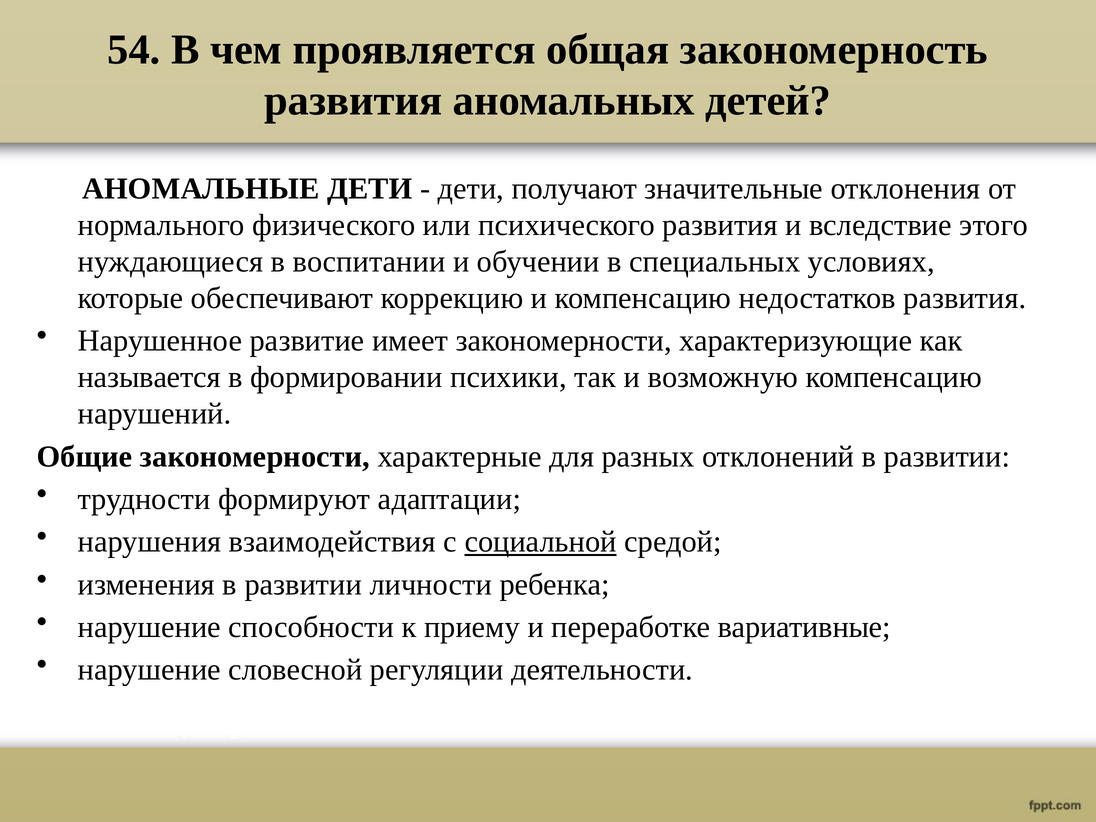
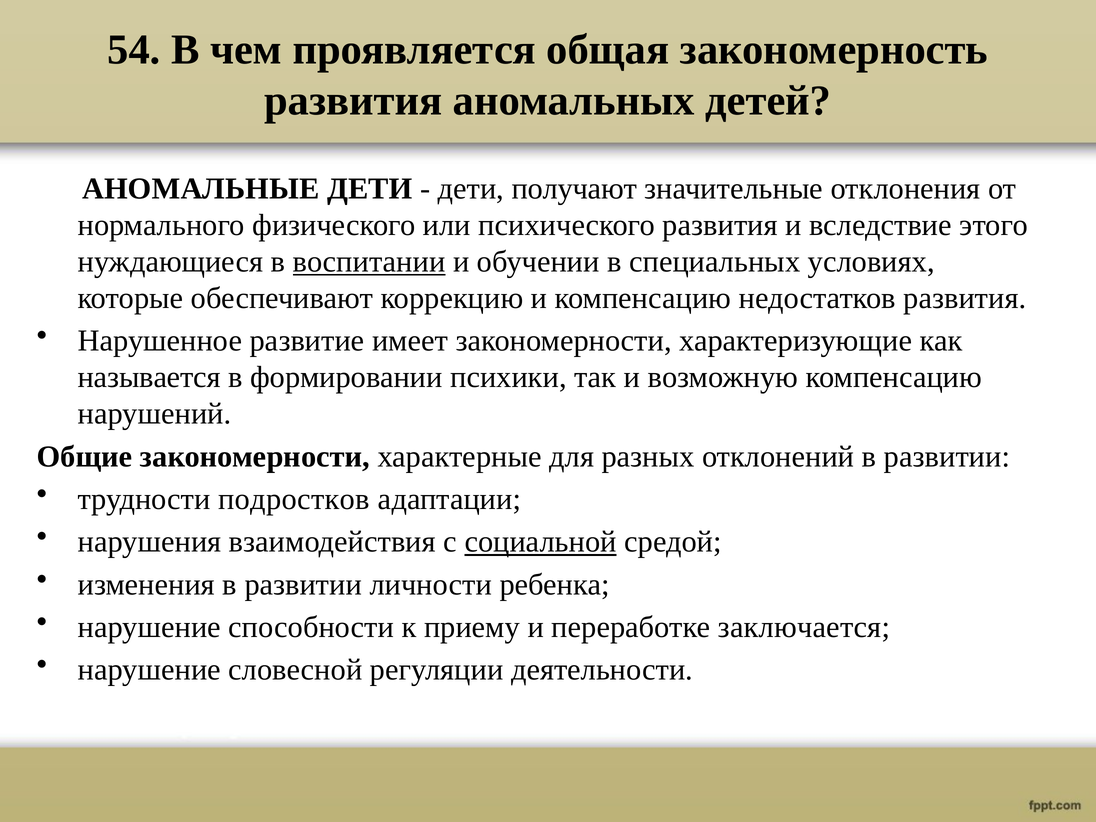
воспитании underline: none -> present
формируют: формируют -> подростков
вариативные: вариативные -> заключается
